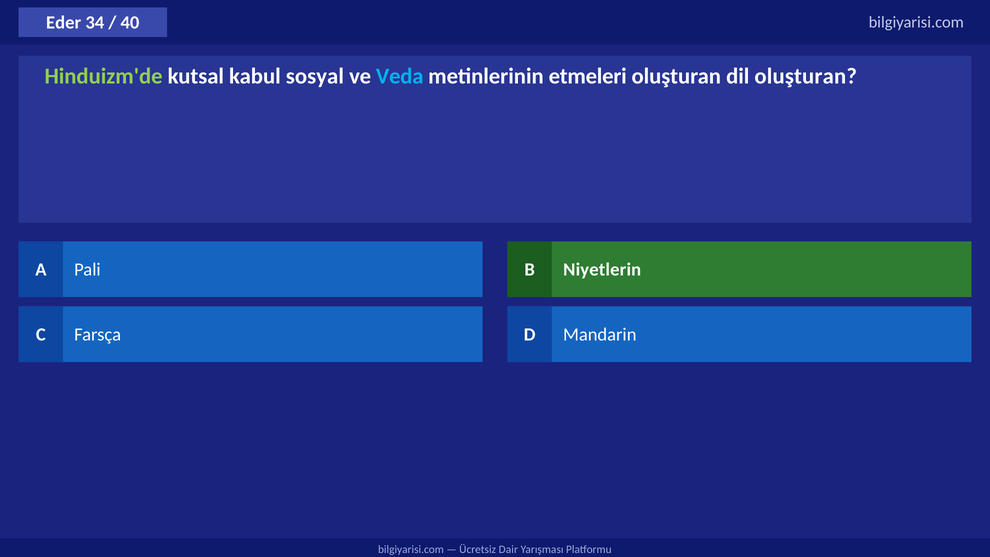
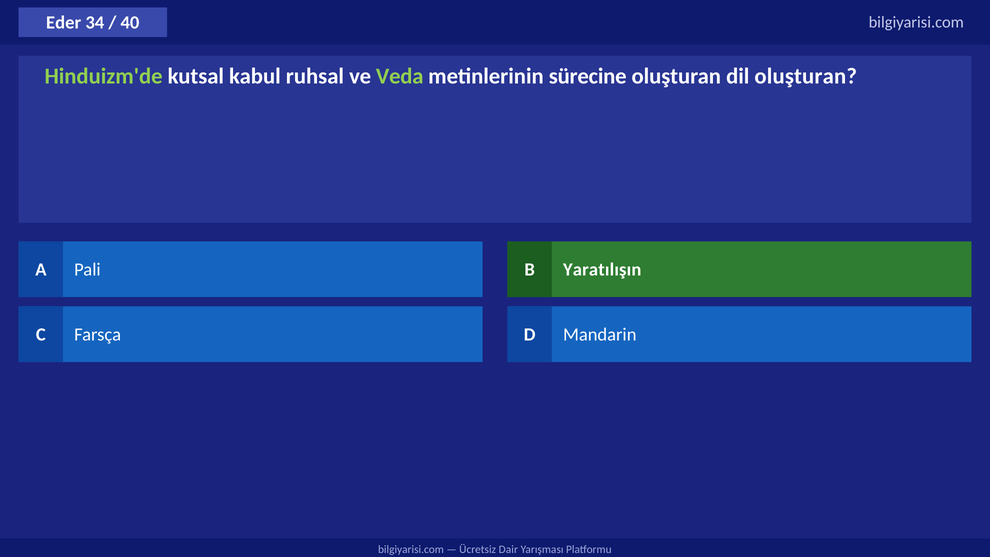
sosyal: sosyal -> ruhsal
Veda colour: light blue -> light green
etmeleri: etmeleri -> sürecine
Niyetlerin: Niyetlerin -> Yaratılışın
